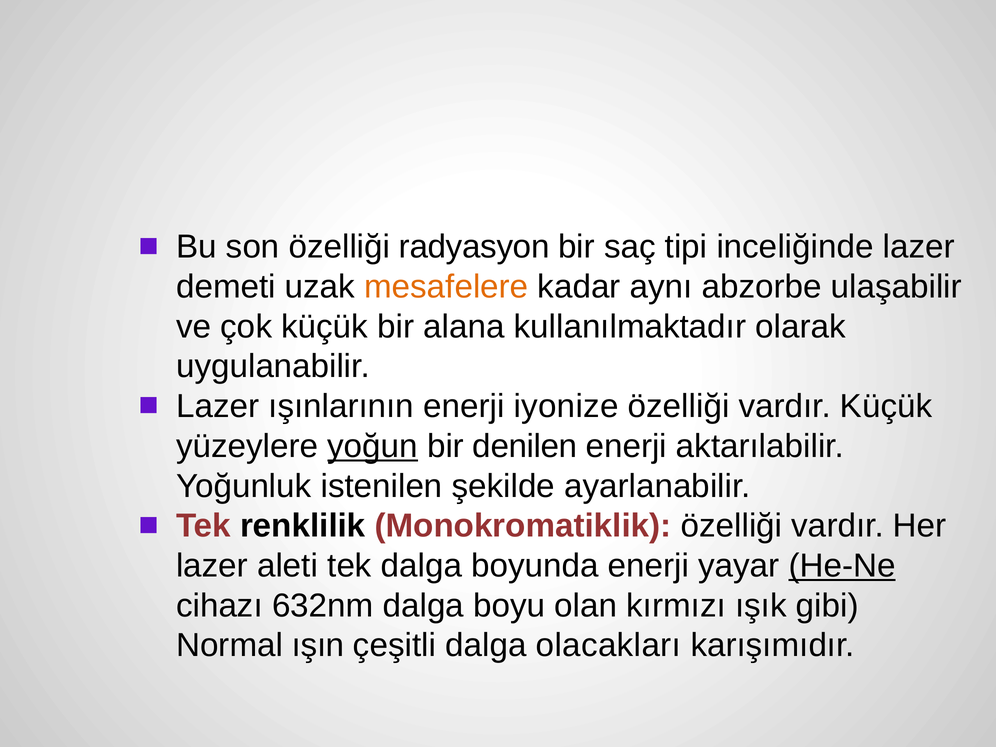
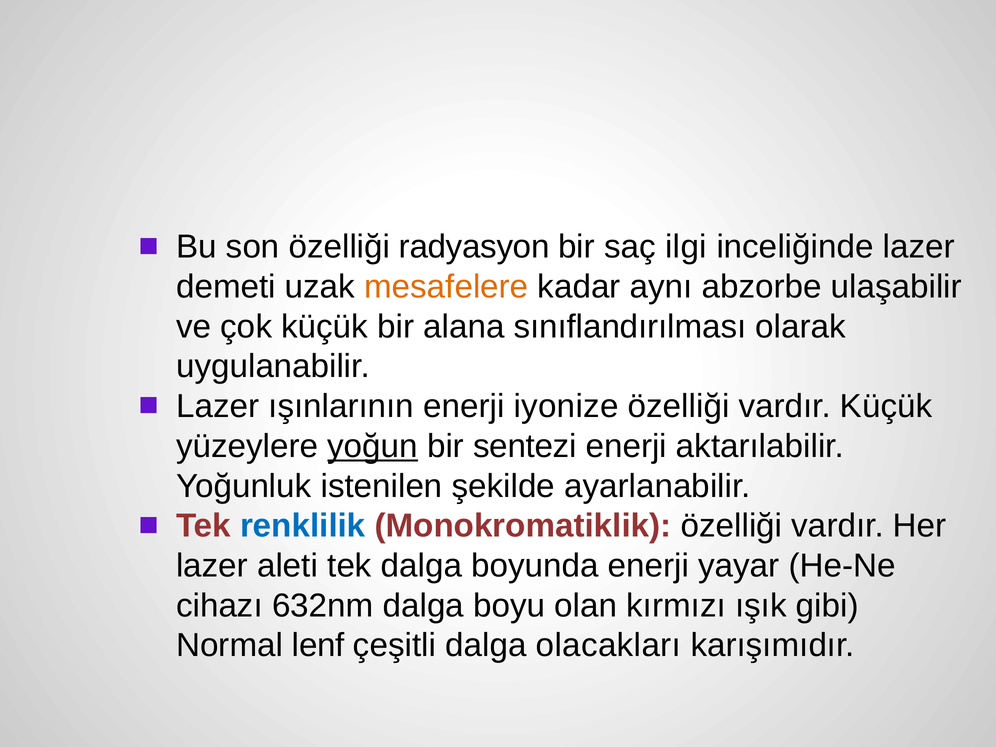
tipi: tipi -> ilgi
kullanılmaktadır: kullanılmaktadır -> sınıflandırılması
denilen: denilen -> sentezi
renklilik colour: black -> blue
He-Ne underline: present -> none
ışın: ışın -> lenf
